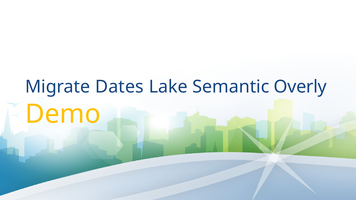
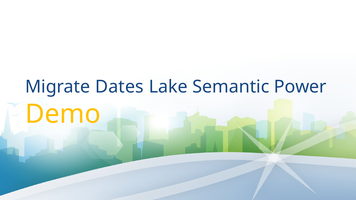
Overly: Overly -> Power
